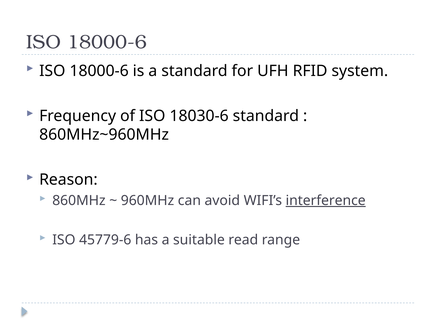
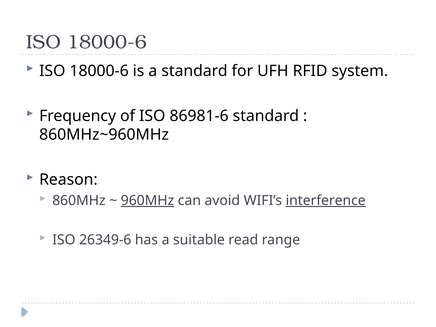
18030-6: 18030-6 -> 86981-6
960MHz underline: none -> present
45779-6: 45779-6 -> 26349-6
